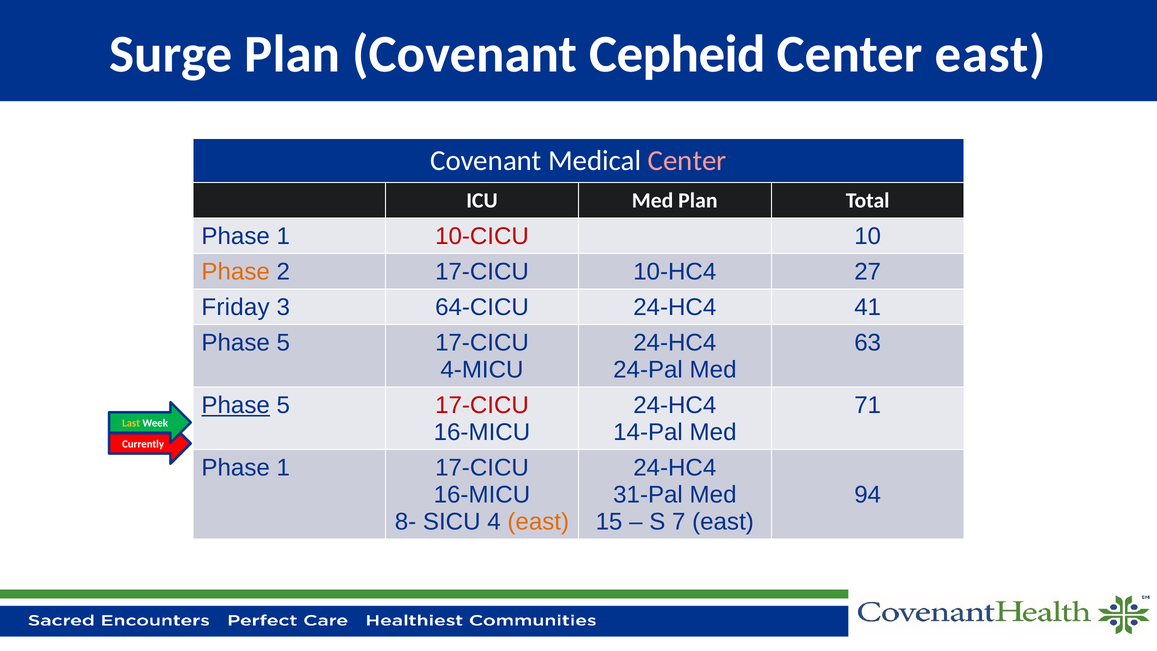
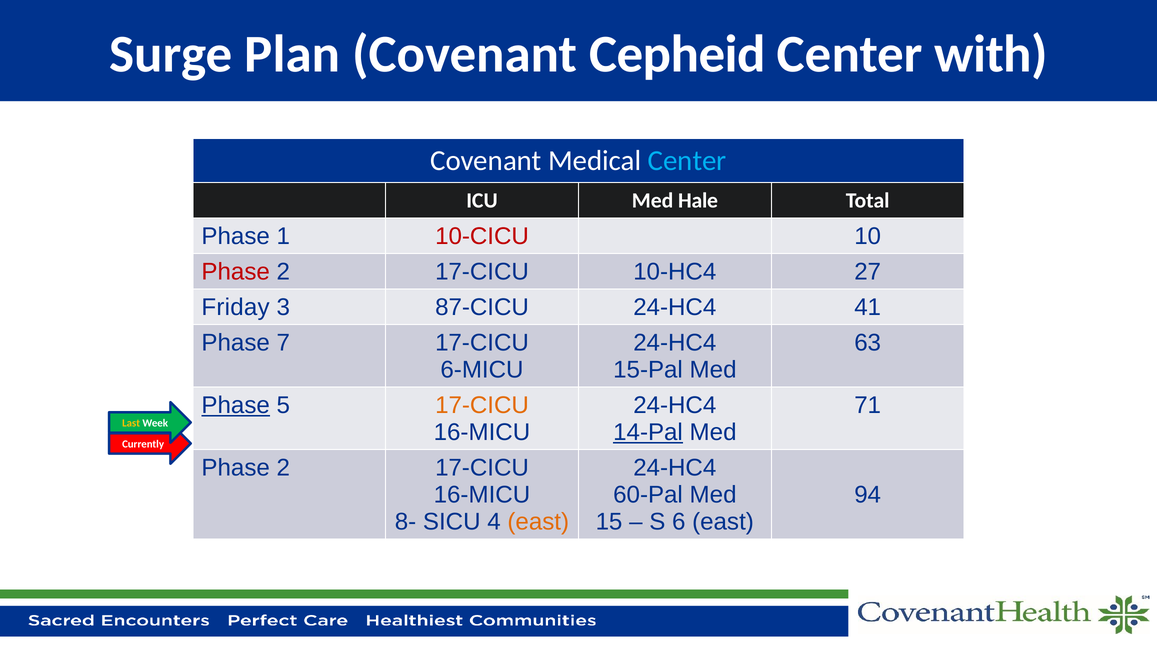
Center east: east -> with
Center at (687, 161) colour: pink -> light blue
Med Plan: Plan -> Hale
Phase at (236, 272) colour: orange -> red
64-CICU: 64-CICU -> 87-CICU
5 at (283, 343): 5 -> 7
4-MICU: 4-MICU -> 6-MICU
24-Pal: 24-Pal -> 15-Pal
17-CICU at (482, 405) colour: red -> orange
14-Pal underline: none -> present
1 at (283, 468): 1 -> 2
31-Pal: 31-Pal -> 60-Pal
7: 7 -> 6
